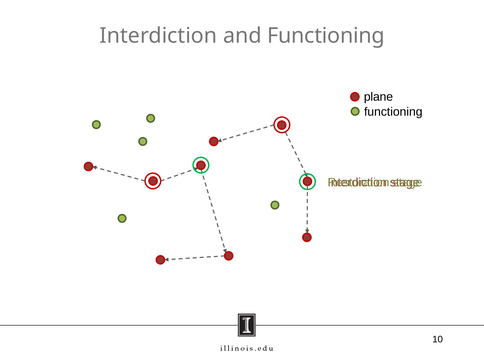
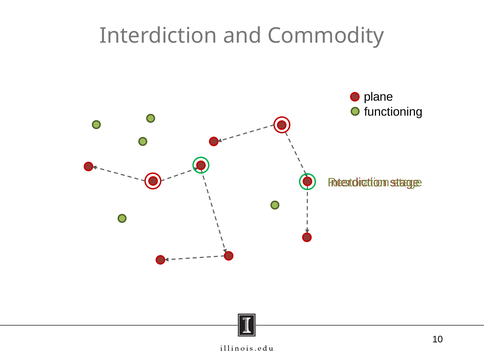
and Functioning: Functioning -> Commodity
